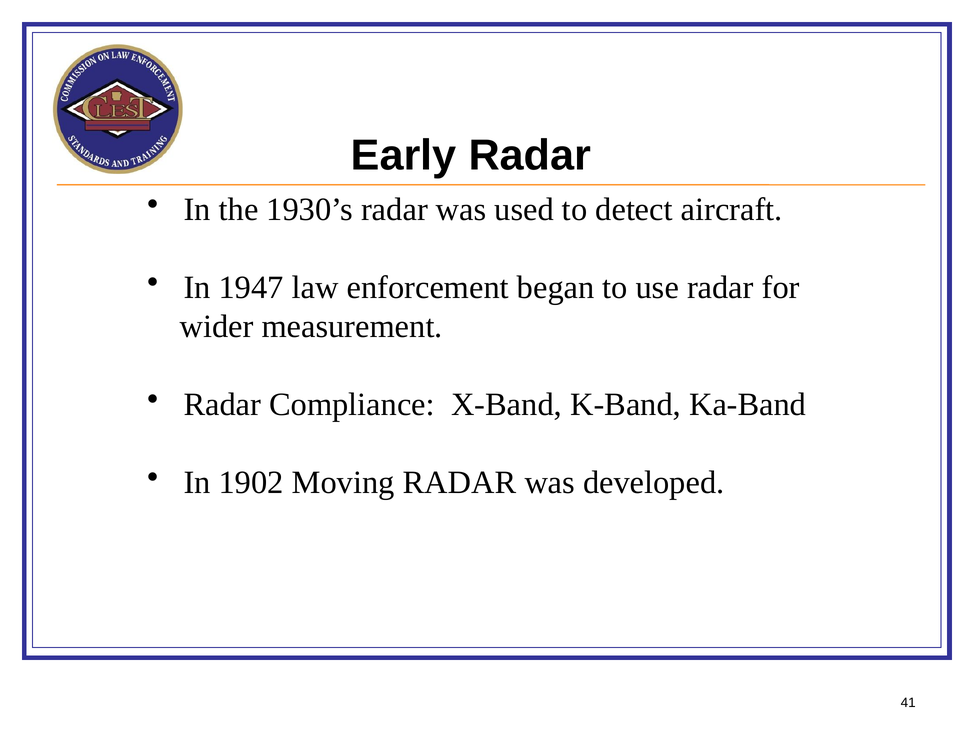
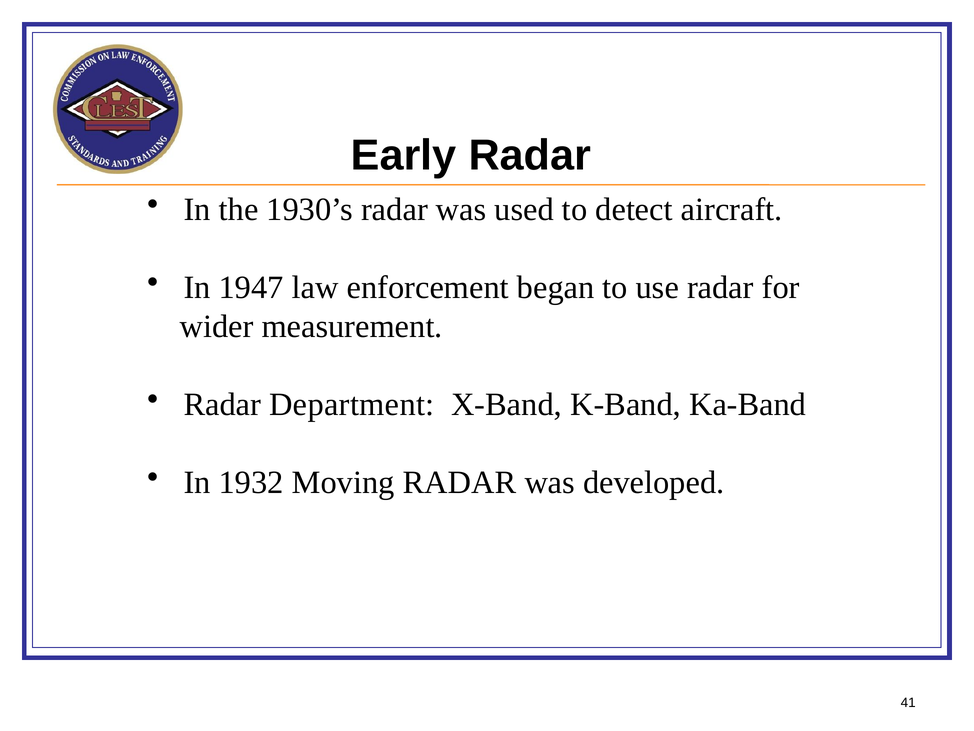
Compliance: Compliance -> Department
1902: 1902 -> 1932
